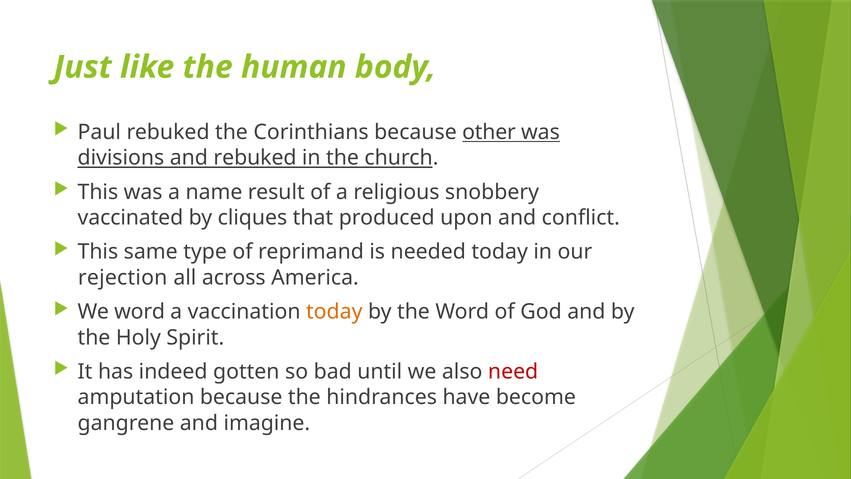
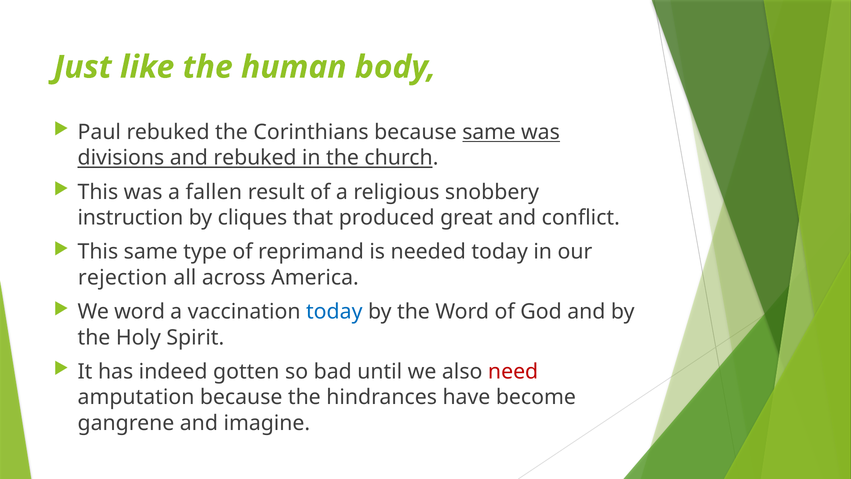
because other: other -> same
name: name -> fallen
vaccinated: vaccinated -> instruction
upon: upon -> great
today at (334, 312) colour: orange -> blue
